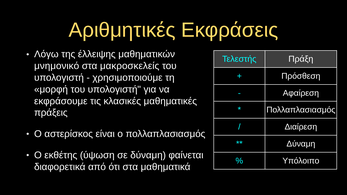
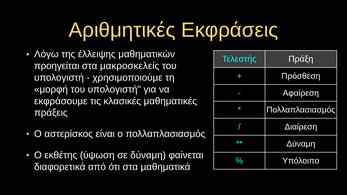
μνημονικό: μνημονικό -> προηγείται
